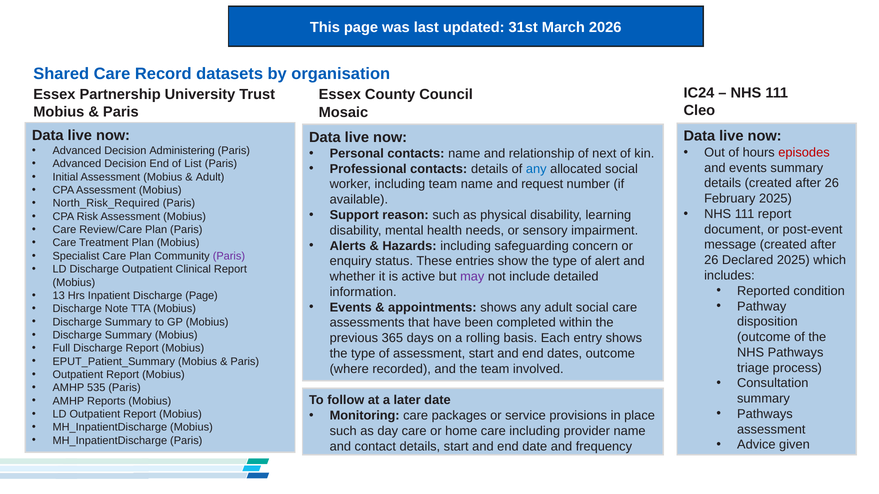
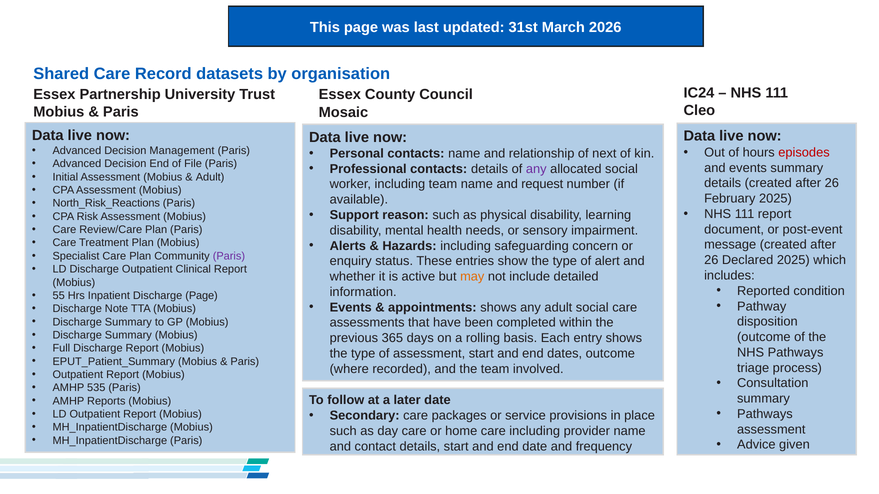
Administering: Administering -> Management
List: List -> File
any at (536, 169) colour: blue -> purple
North_Risk_Required: North_Risk_Required -> North_Risk_Reactions
may colour: purple -> orange
13: 13 -> 55
Monitoring: Monitoring -> Secondary
